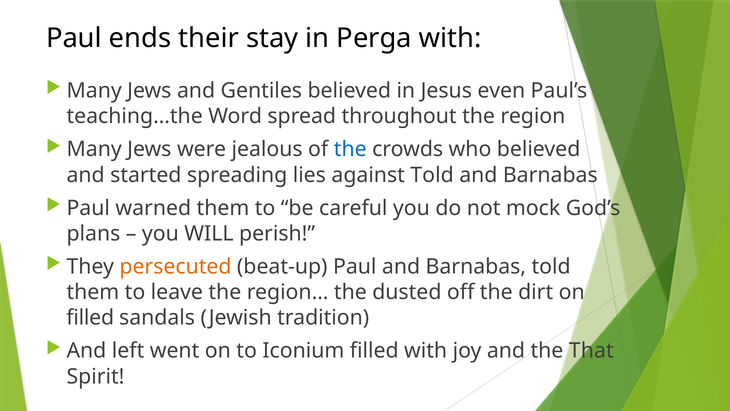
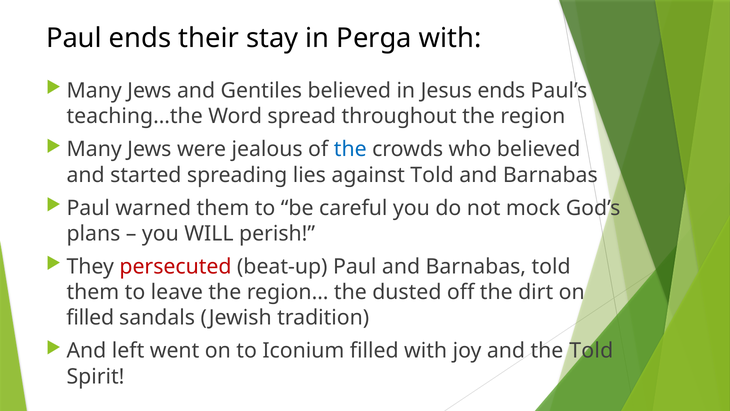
Jesus even: even -> ends
persecuted colour: orange -> red
the That: That -> Told
